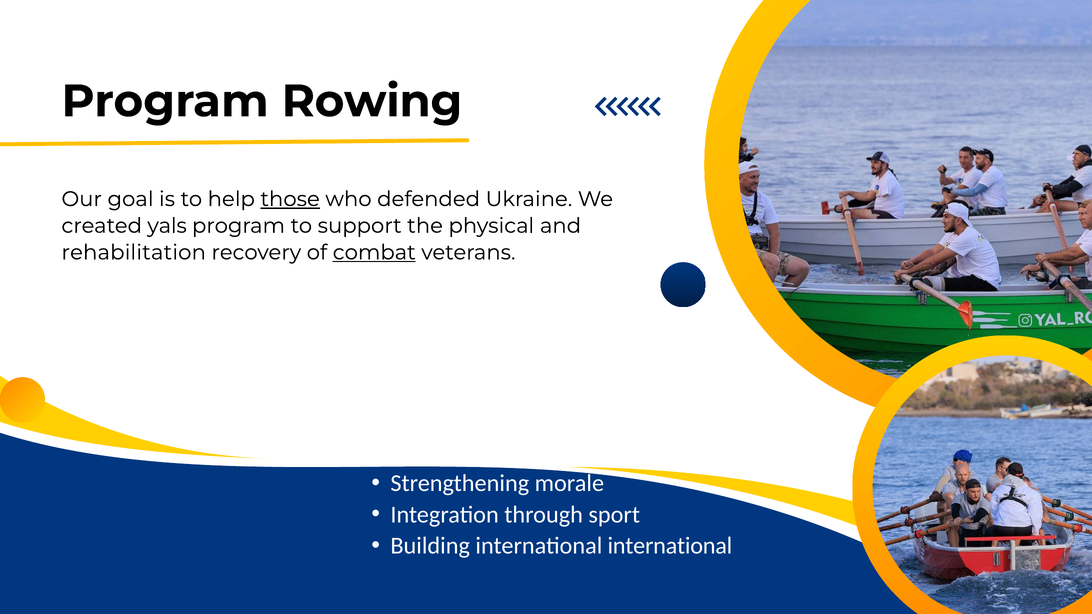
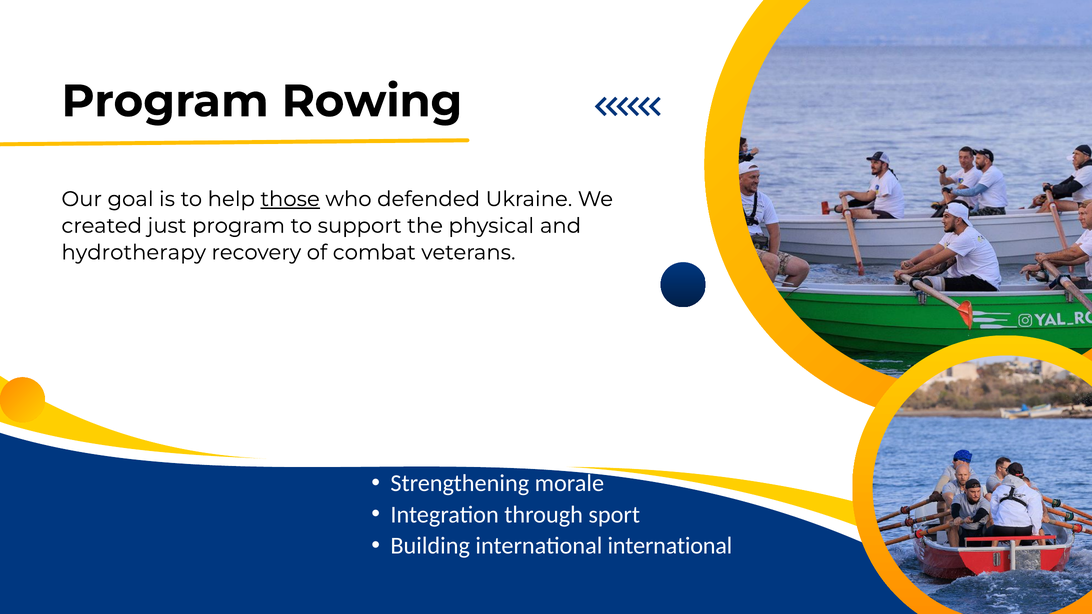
yals: yals -> just
rehabilitation: rehabilitation -> hydrotherapy
combat underline: present -> none
